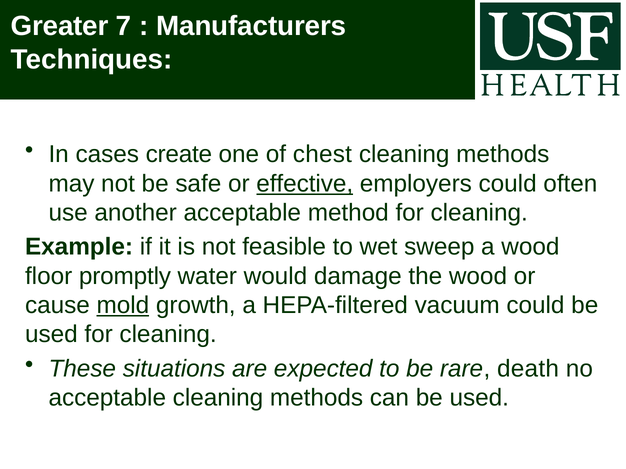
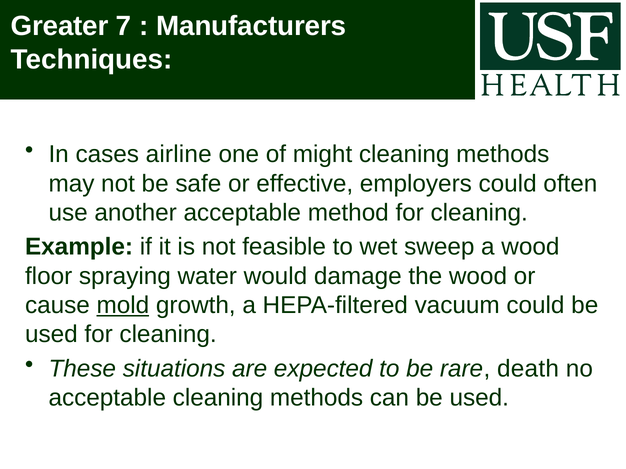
create: create -> airline
chest: chest -> might
effective underline: present -> none
promptly: promptly -> spraying
